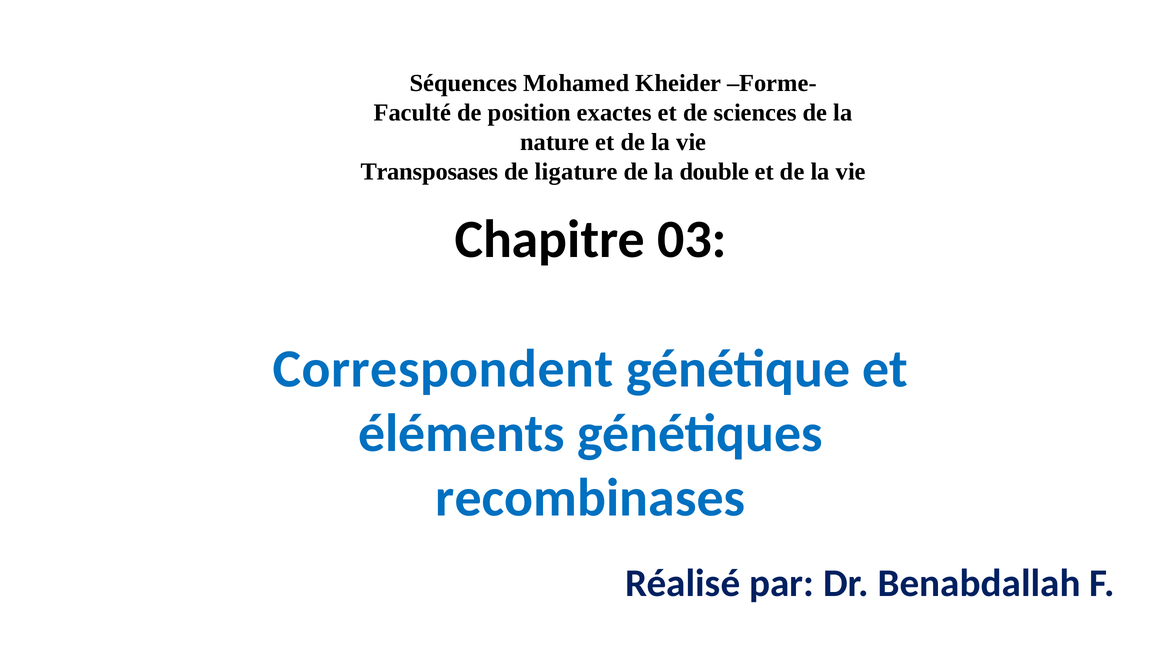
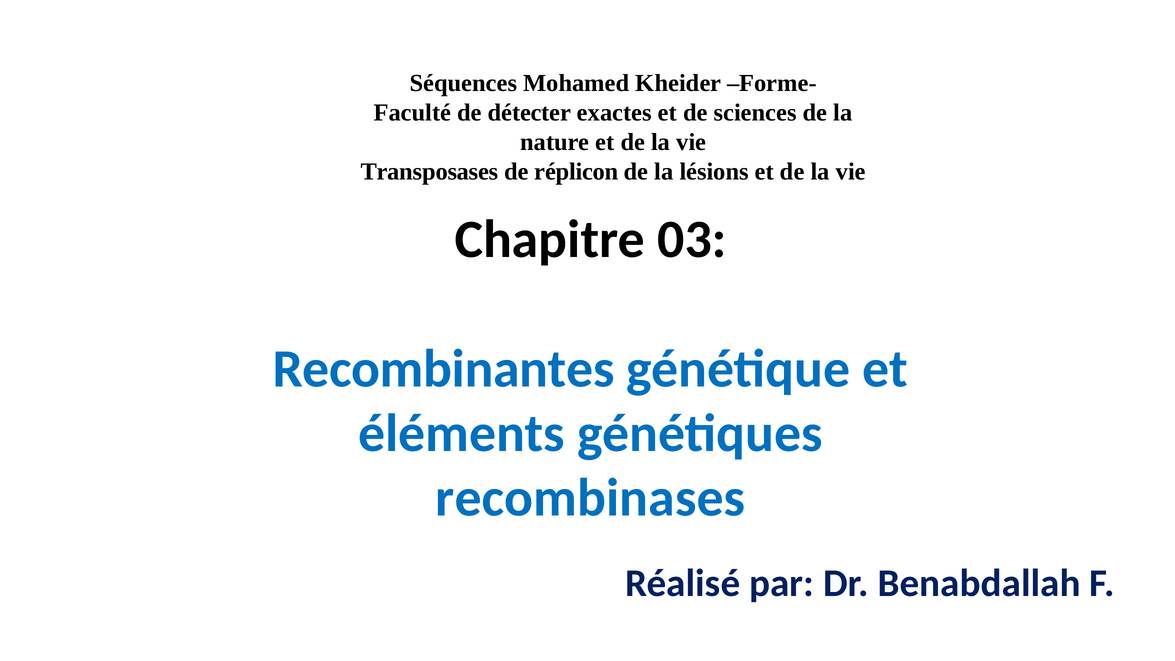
position: position -> détecter
ligature: ligature -> réplicon
double: double -> lésions
Correspondent: Correspondent -> Recombinantes
